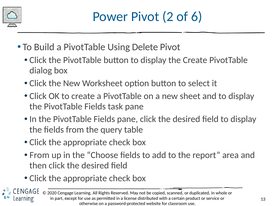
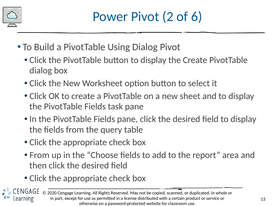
Using Delete: Delete -> Dialog
